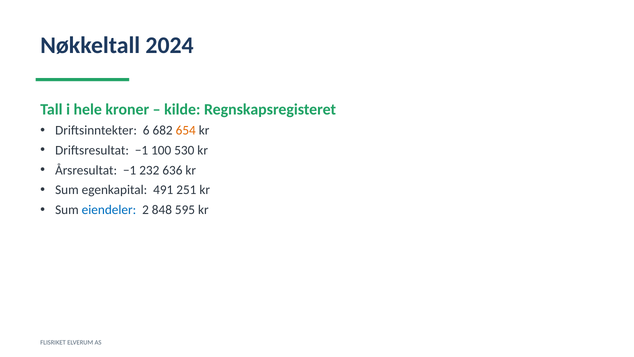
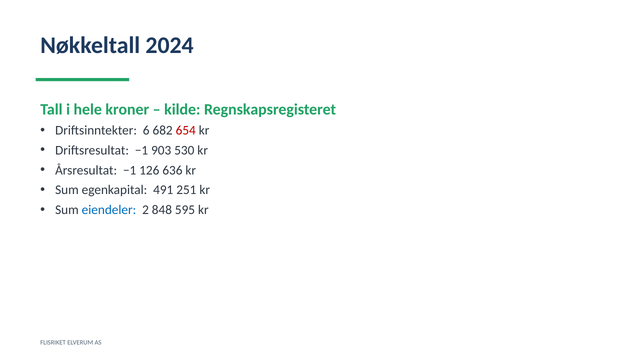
654 colour: orange -> red
100: 100 -> 903
232: 232 -> 126
